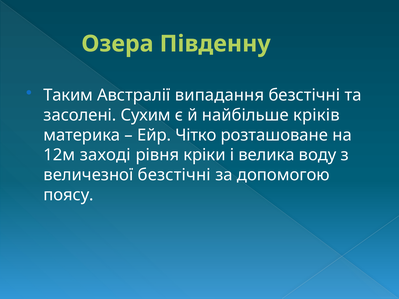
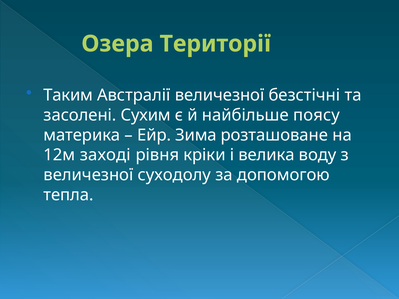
Південну: Південну -> Території
Австралії випадання: випадання -> величезної
кріків: кріків -> поясу
Чітко: Чітко -> Зима
величезної безстічні: безстічні -> суходолу
поясу: поясу -> тепла
